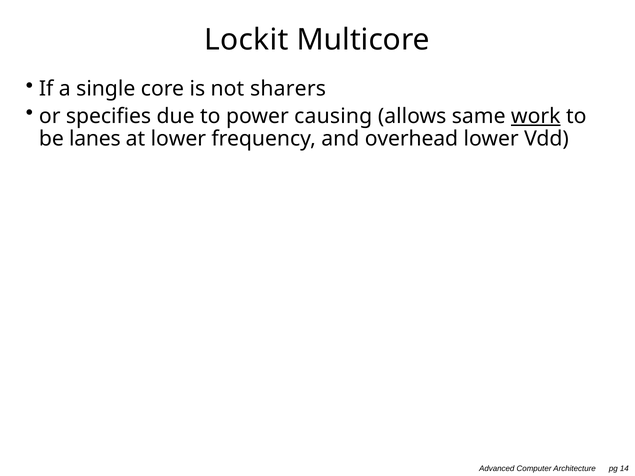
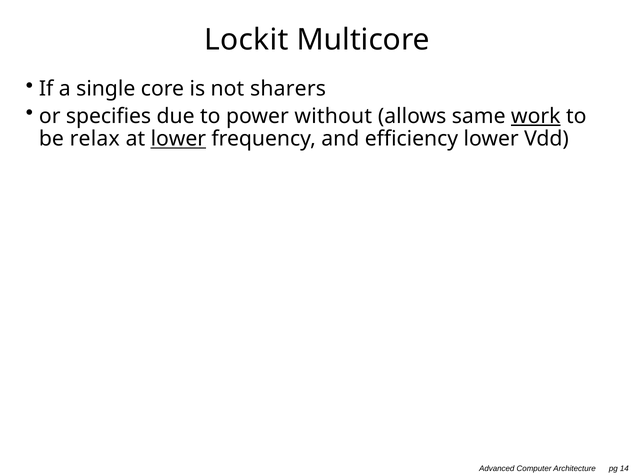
causing: causing -> without
lanes: lanes -> relax
lower at (178, 139) underline: none -> present
overhead: overhead -> efficiency
